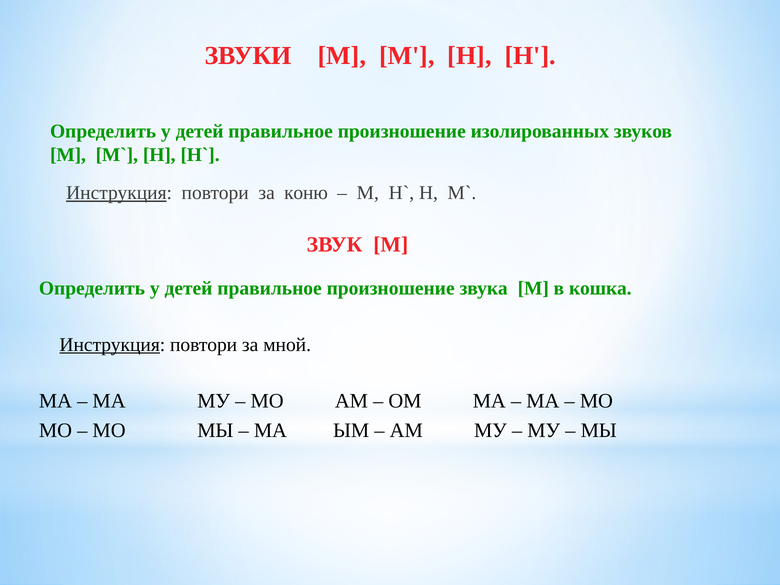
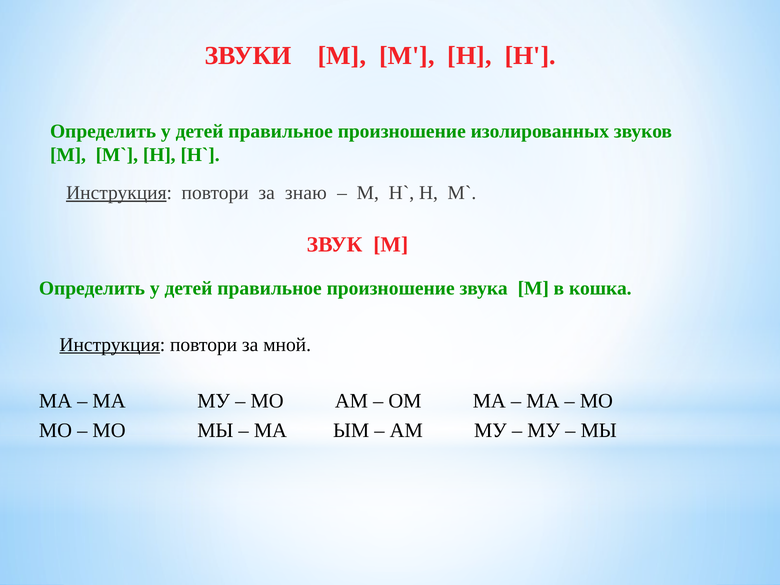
коню: коню -> знаю
